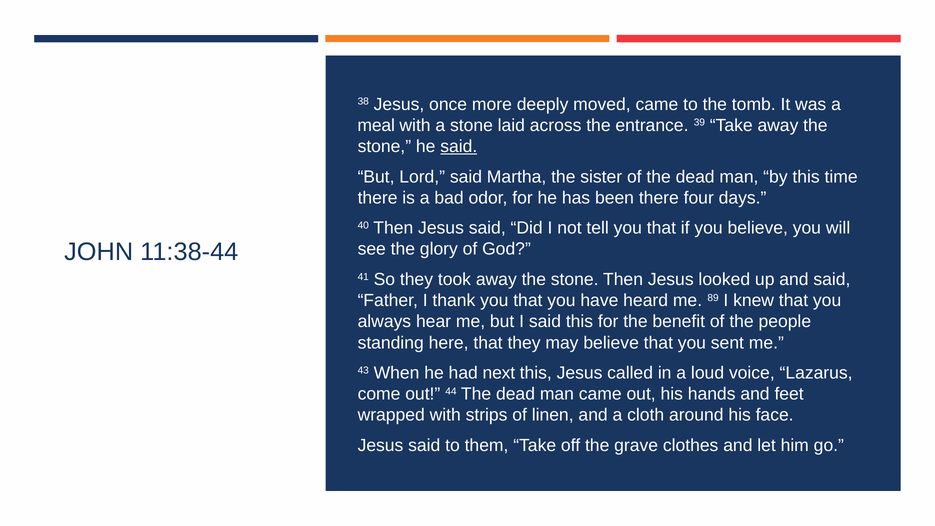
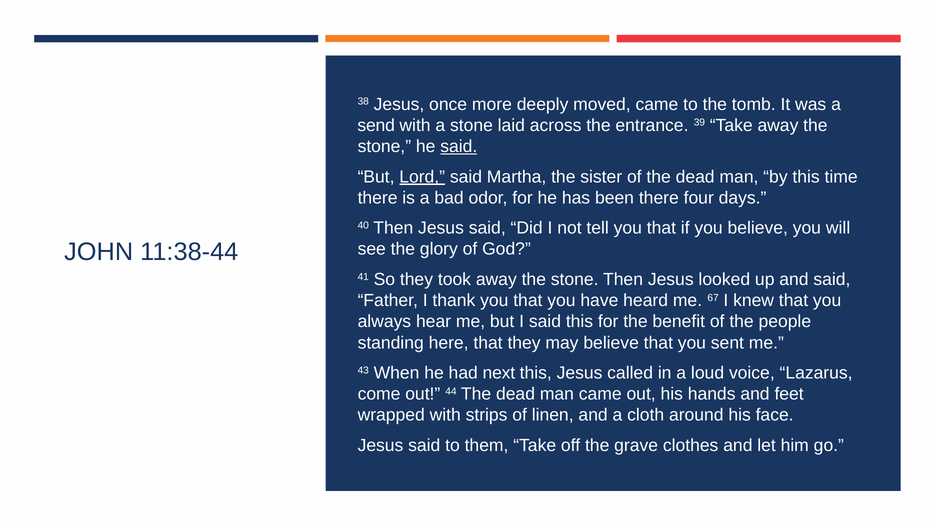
meal: meal -> send
Lord underline: none -> present
89: 89 -> 67
